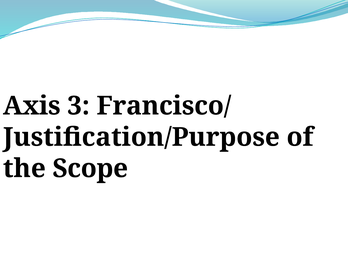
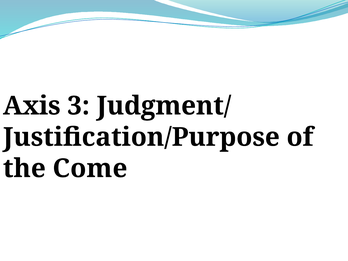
Francisco/: Francisco/ -> Judgment/
Scope: Scope -> Come
